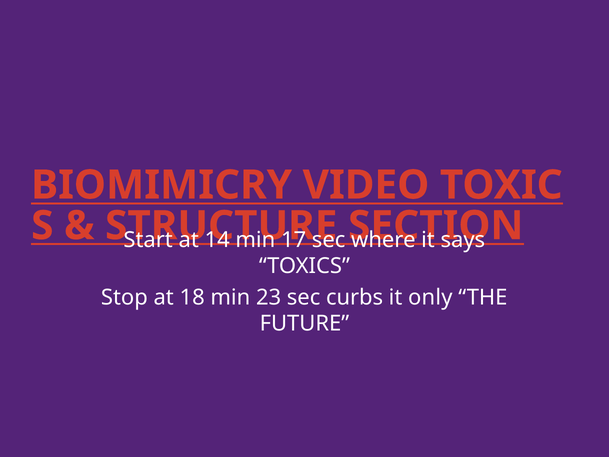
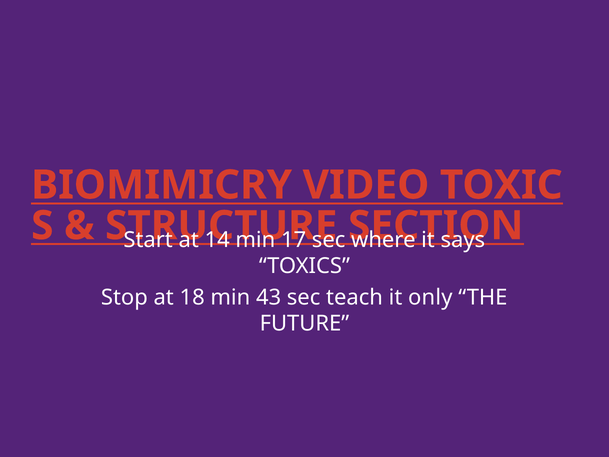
23: 23 -> 43
curbs: curbs -> teach
